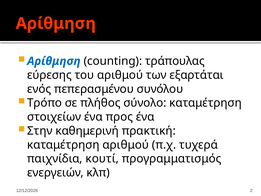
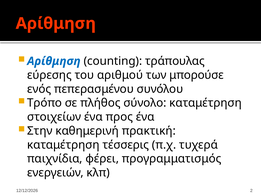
εξαρτάται: εξαρτάται -> μπορούσε
καταμέτρηση αριθμού: αριθμού -> τέσσερις
κουτί: κουτί -> φέρει
